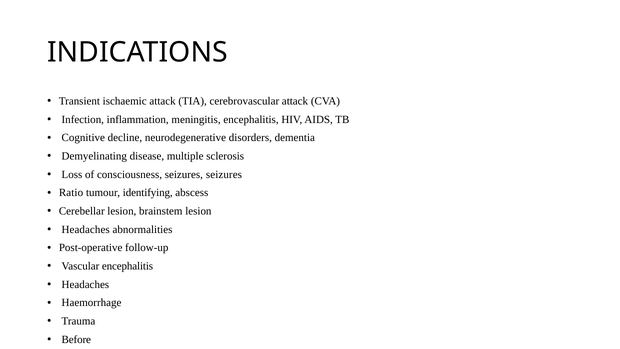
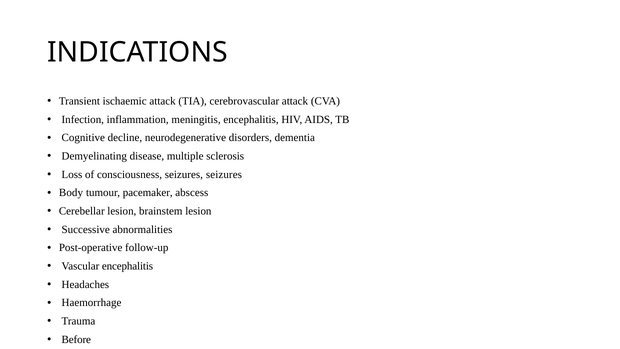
Ratio: Ratio -> Body
identifying: identifying -> pacemaker
Headaches at (86, 229): Headaches -> Successive
